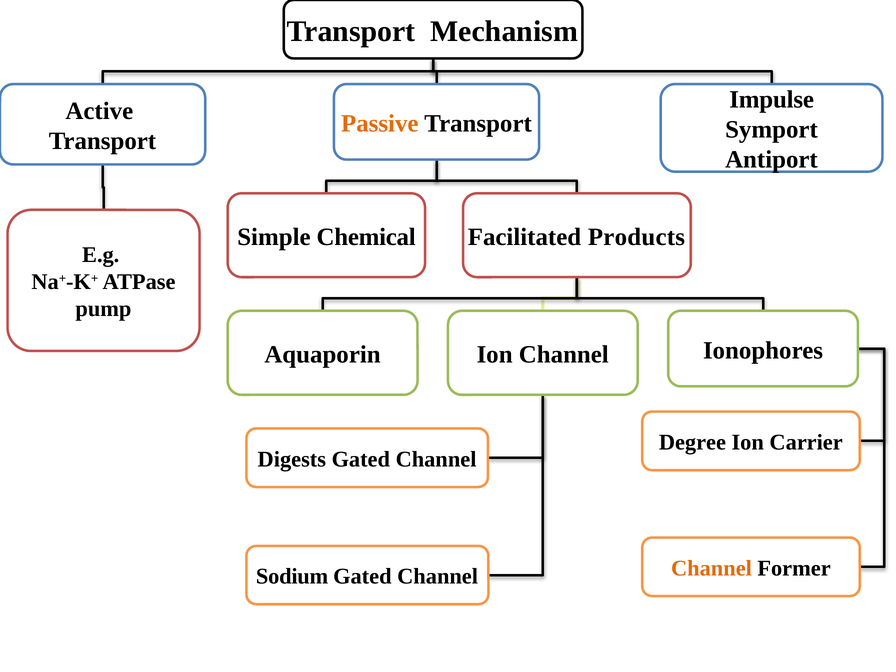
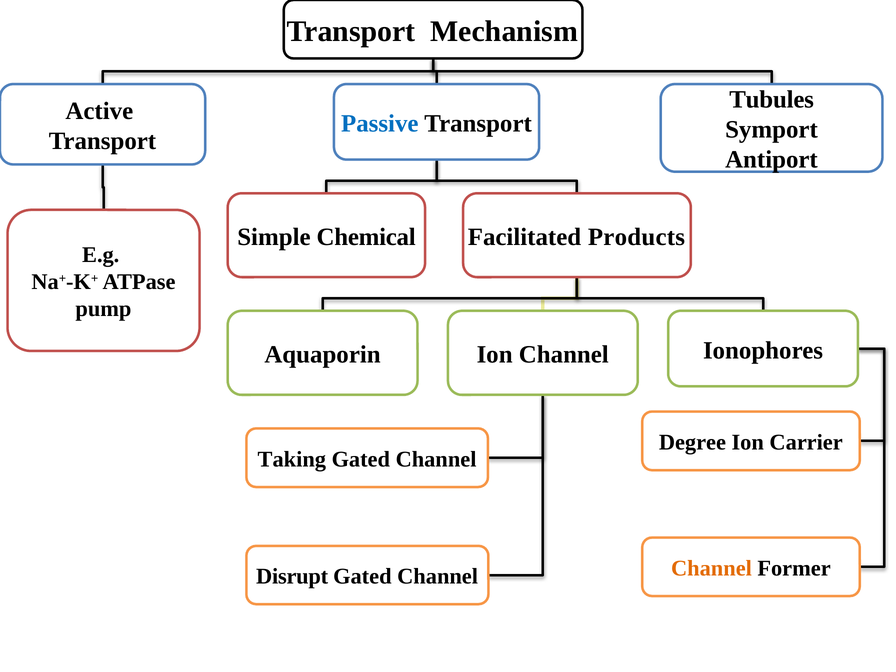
Impulse: Impulse -> Tubules
Passive colour: orange -> blue
Digests: Digests -> Taking
Sodium: Sodium -> Disrupt
